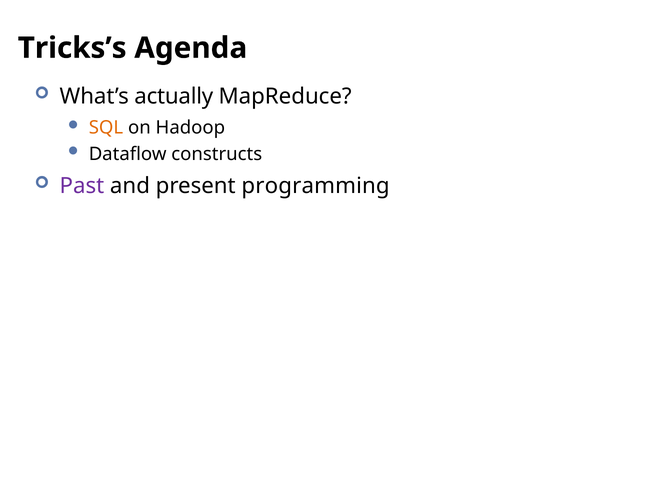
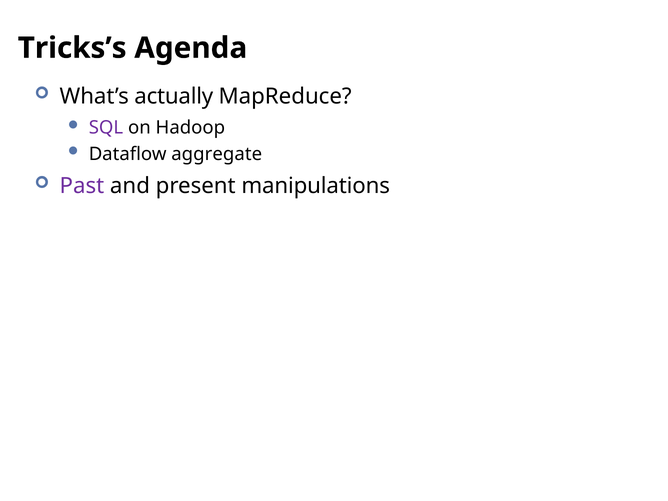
SQL colour: orange -> purple
constructs: constructs -> aggregate
programming: programming -> manipulations
